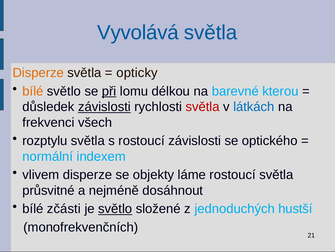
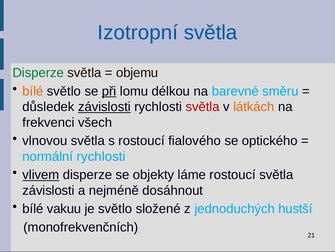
Vyvolává: Vyvolává -> Izotropní
Disperze at (38, 73) colour: orange -> green
opticky: opticky -> objemu
kterou: kterou -> směru
látkách colour: blue -> orange
rozptylu: rozptylu -> vlnovou
rostoucí závislosti: závislosti -> fialového
normální indexem: indexem -> rychlosti
vlivem underline: none -> present
průsvitné at (49, 190): průsvitné -> závislosti
zčásti: zčásti -> vakuu
světlo at (115, 208) underline: present -> none
